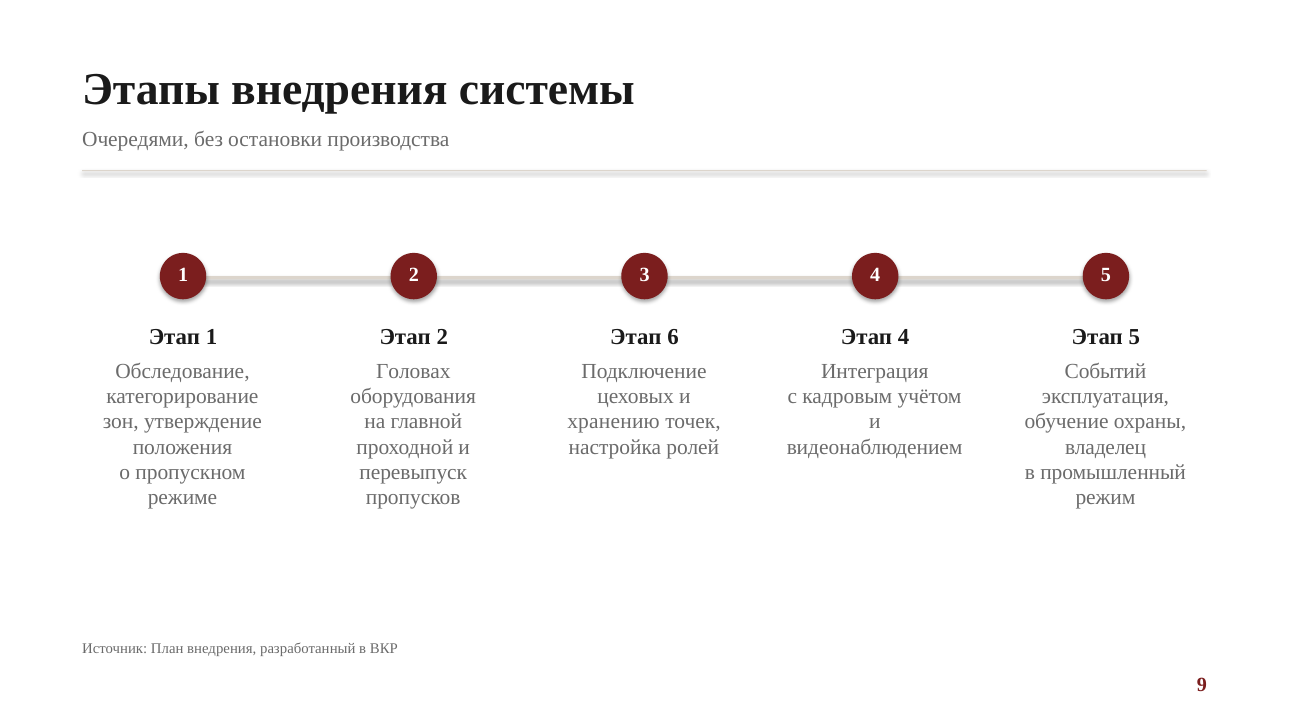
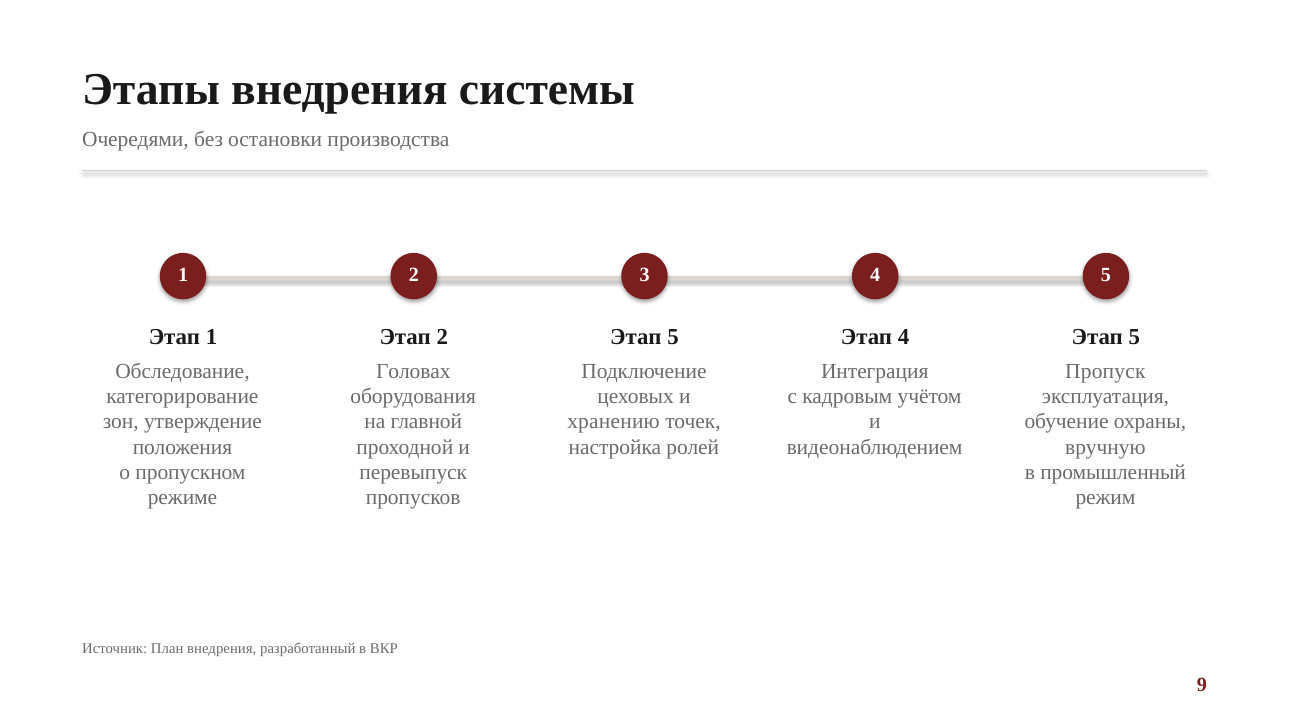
6 at (673, 337): 6 -> 5
Событий: Событий -> Пропуск
владелец: владелец -> вручную
